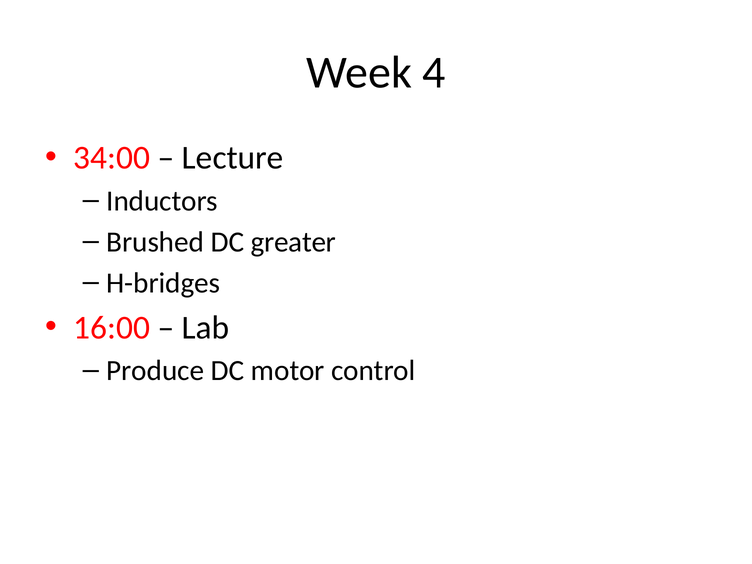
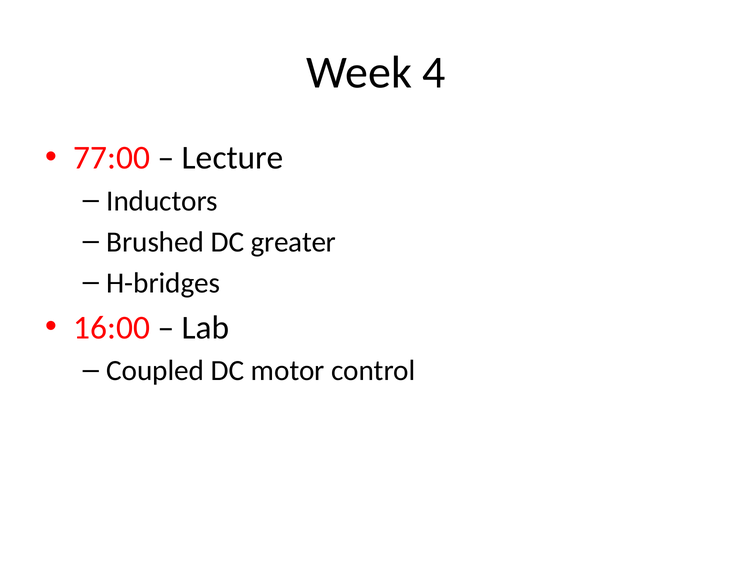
34:00: 34:00 -> 77:00
Produce: Produce -> Coupled
